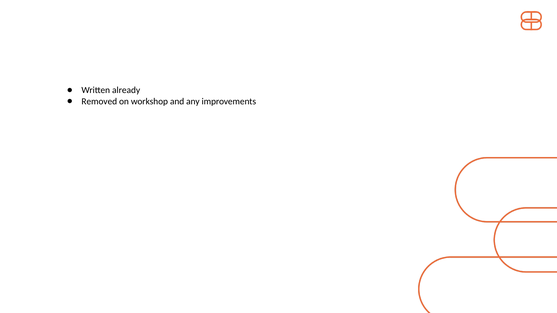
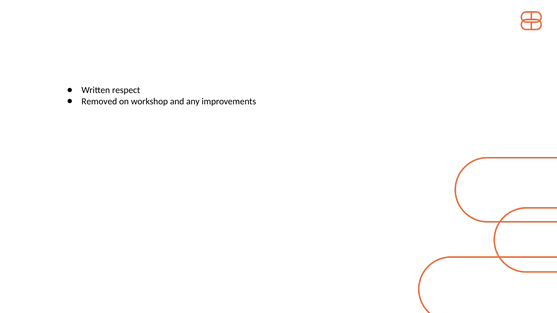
already: already -> respect
